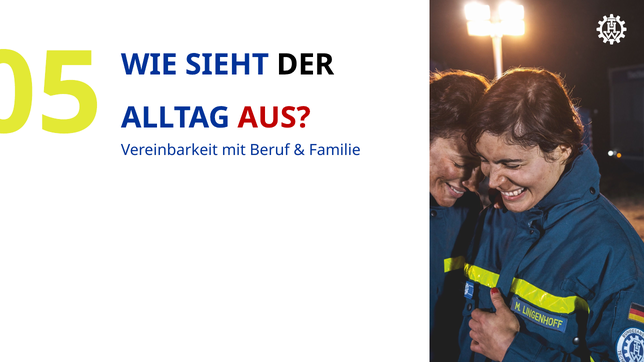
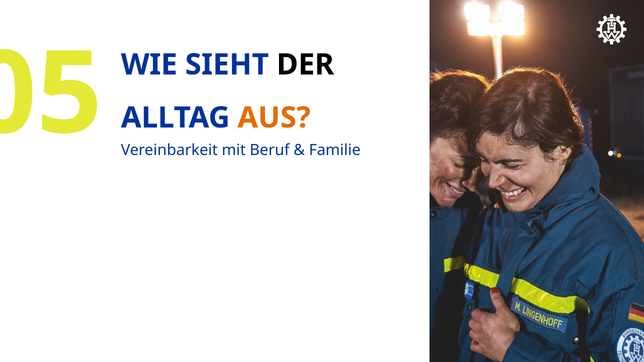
AUS colour: red -> orange
